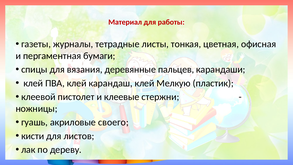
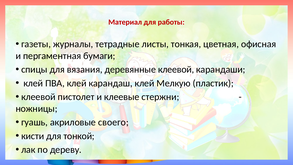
деревянные пальцев: пальцев -> клеевой
листов: листов -> тонкой
